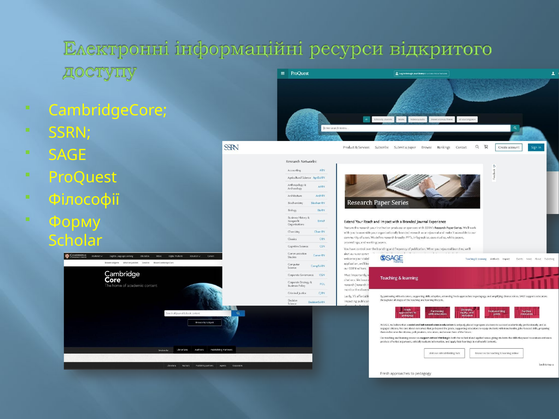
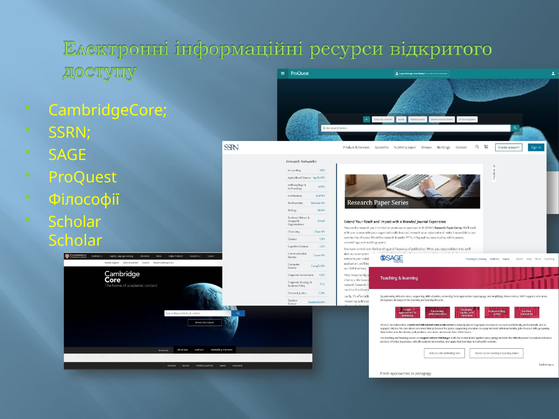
Форму at (75, 222): Форму -> Scholar
